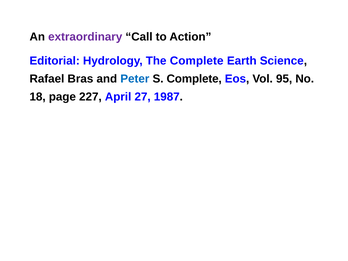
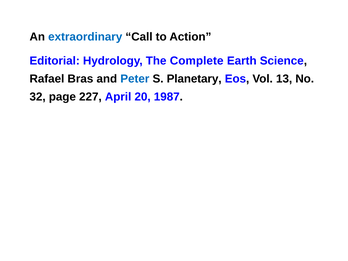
extraordinary colour: purple -> blue
S Complete: Complete -> Planetary
95: 95 -> 13
18: 18 -> 32
27: 27 -> 20
